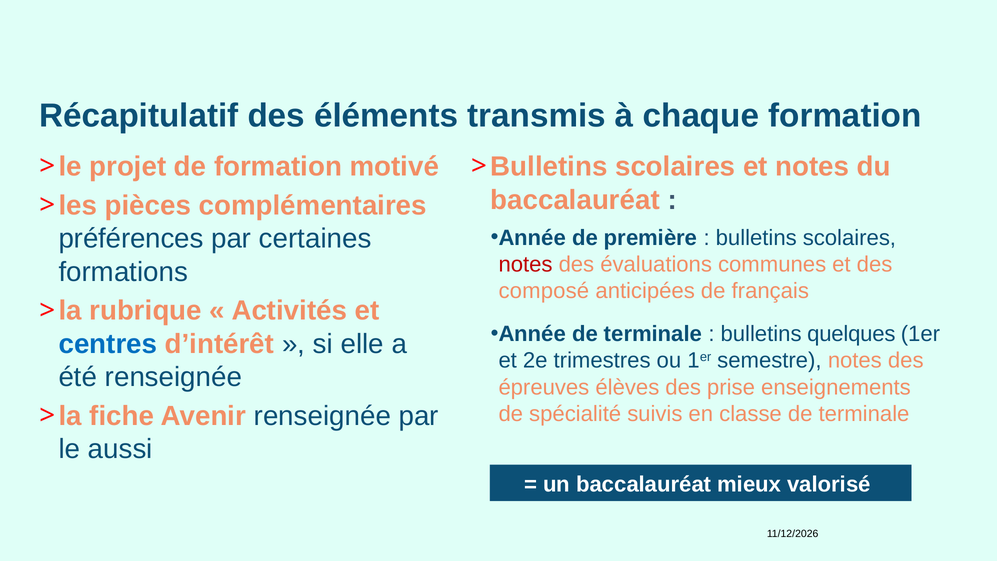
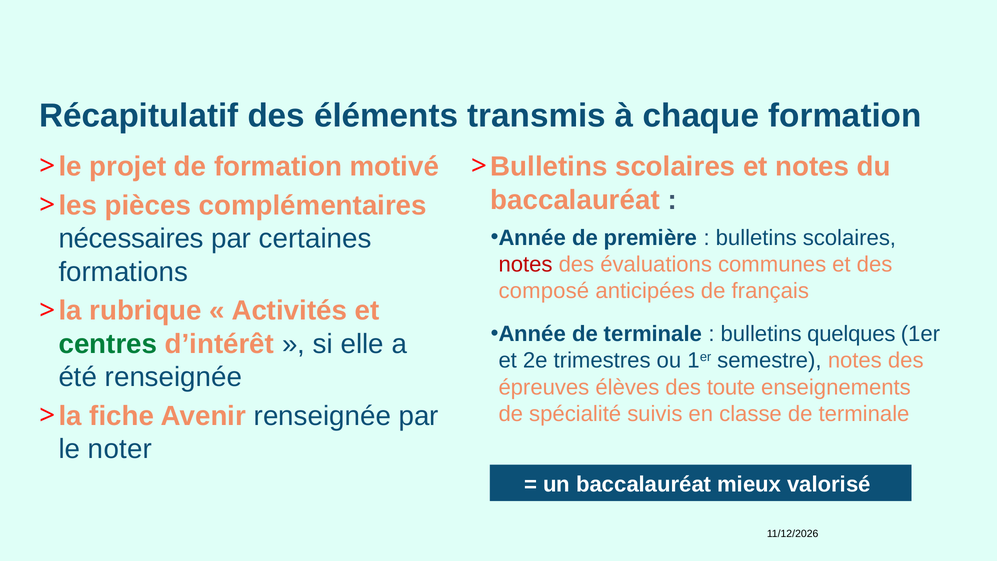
préférences: préférences -> nécessaires
centres colour: blue -> green
prise: prise -> toute
aussi: aussi -> noter
